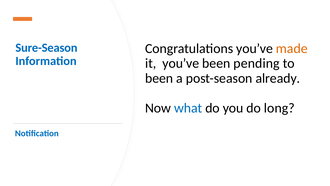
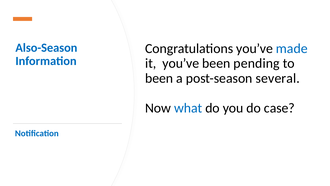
Sure-Season: Sure-Season -> Also-Season
made colour: orange -> blue
already: already -> several
long: long -> case
